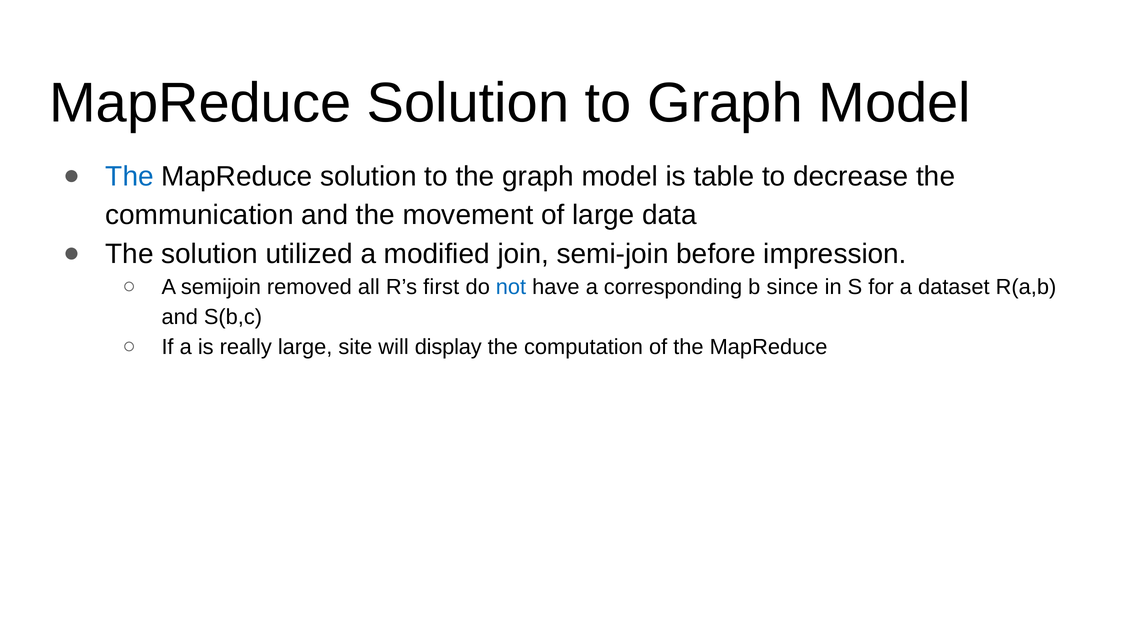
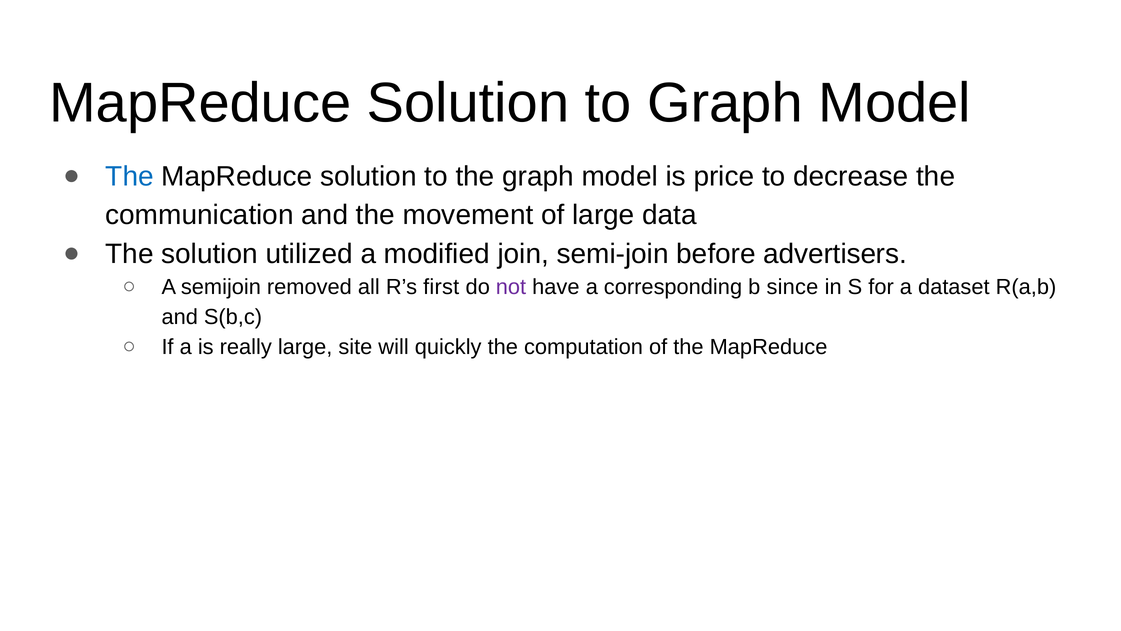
table: table -> price
impression: impression -> advertisers
not colour: blue -> purple
display: display -> quickly
